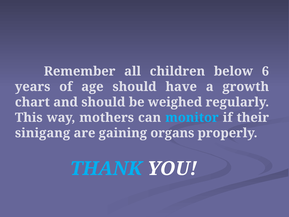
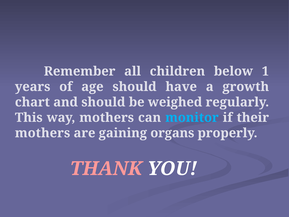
6: 6 -> 1
sinigang at (43, 133): sinigang -> mothers
THANK colour: light blue -> pink
